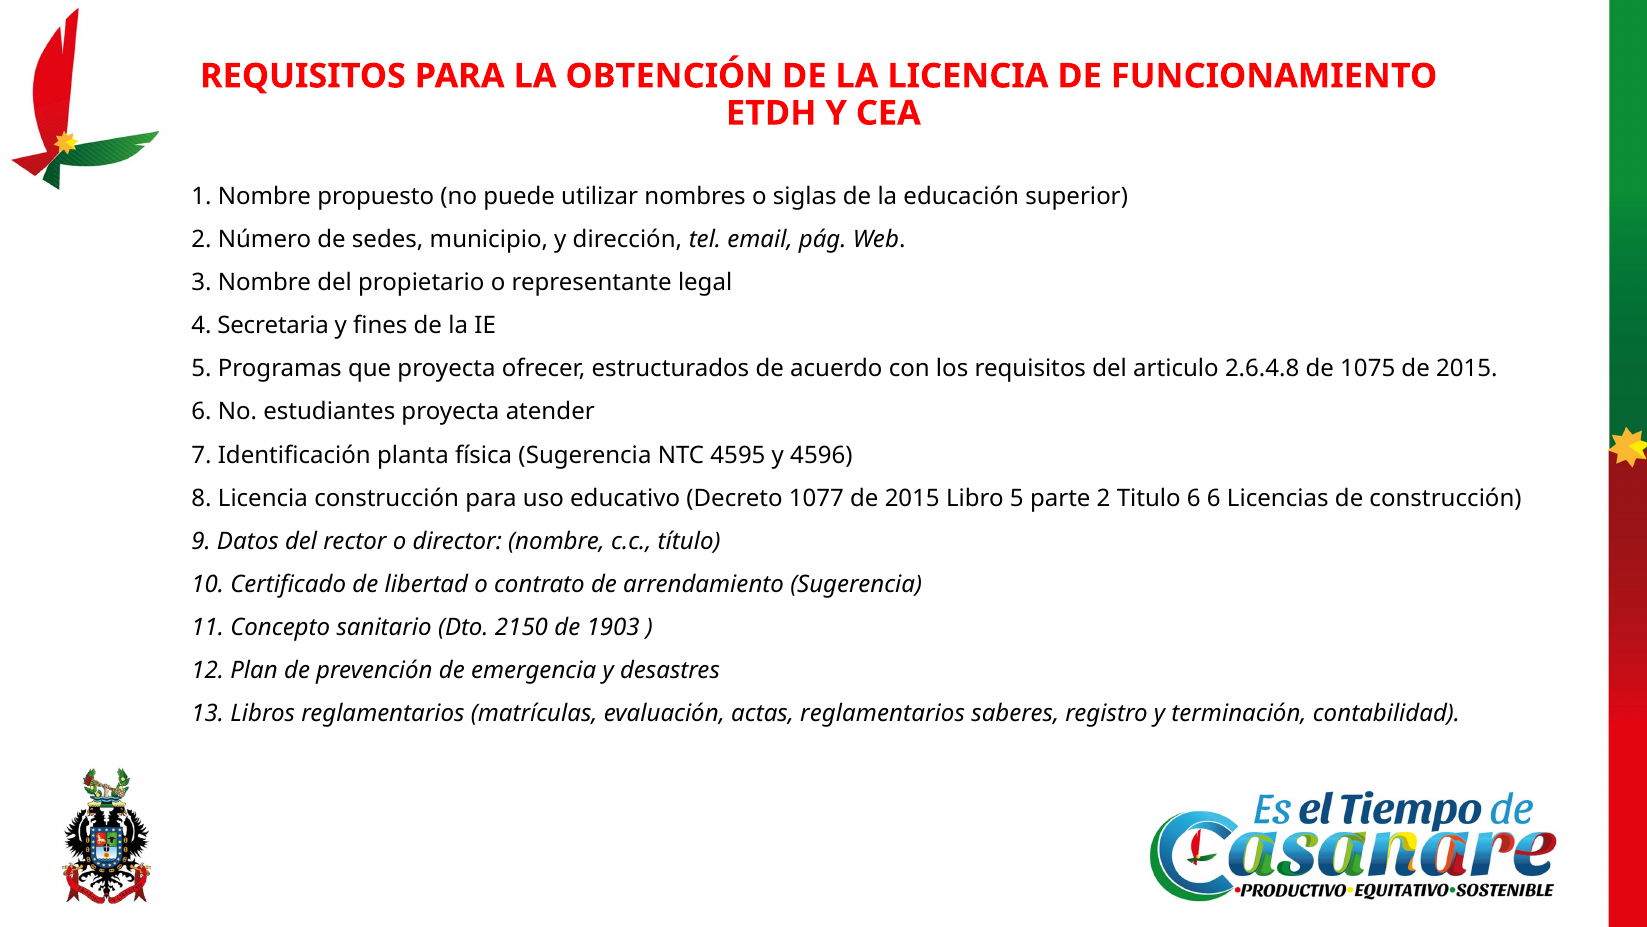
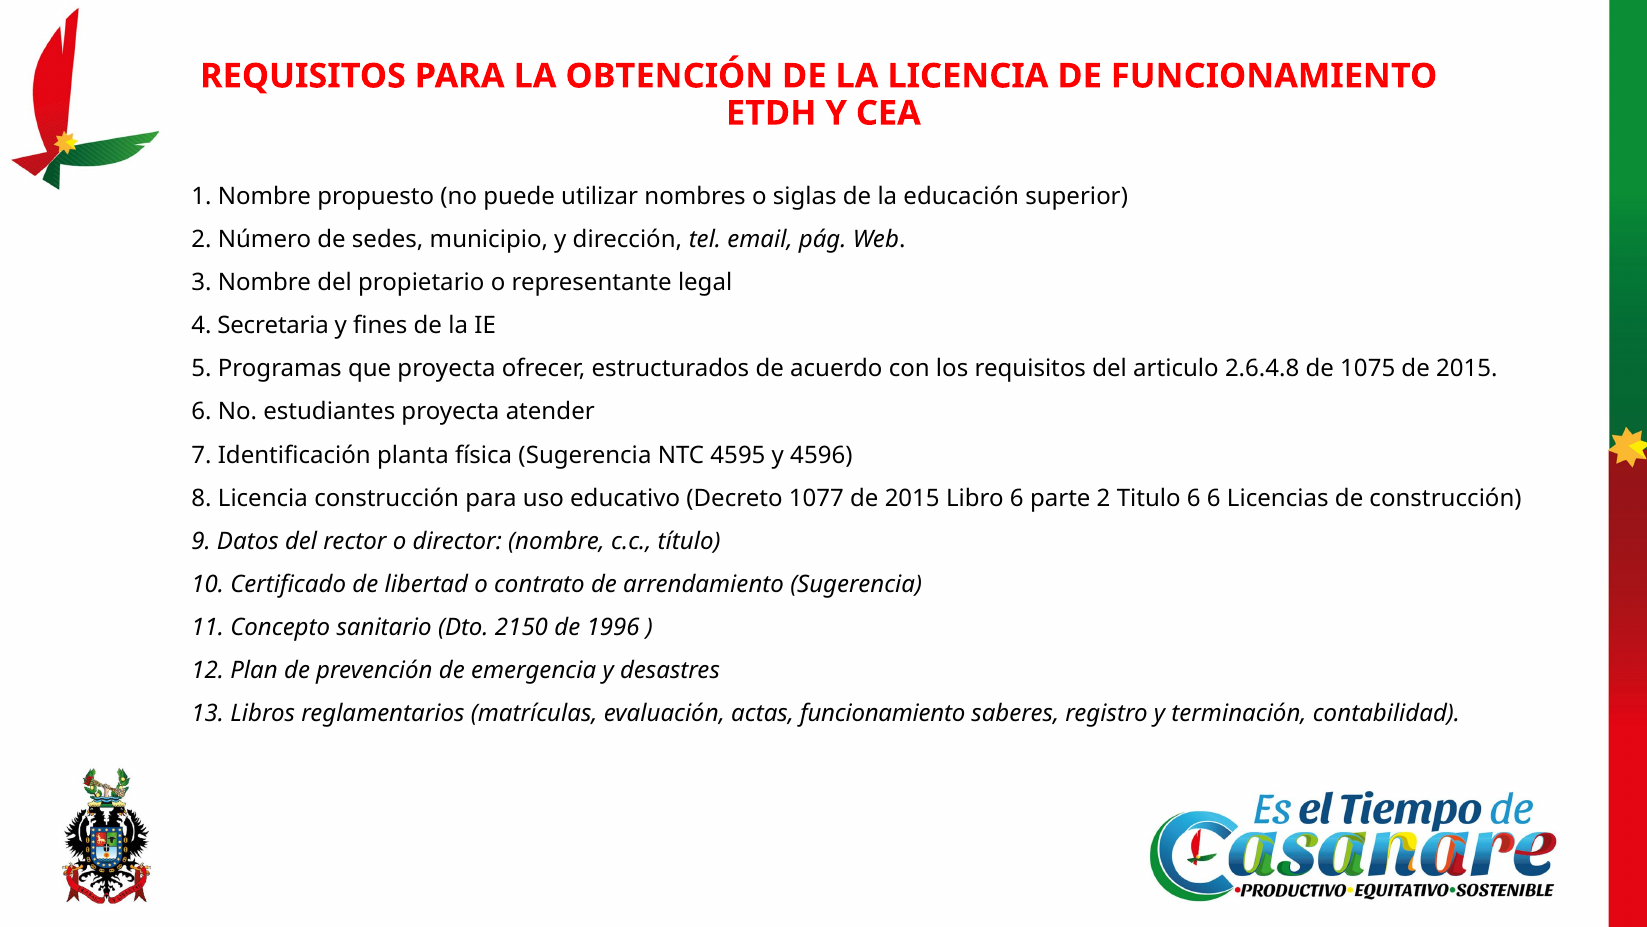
Libro 5: 5 -> 6
1903: 1903 -> 1996
actas reglamentarios: reglamentarios -> funcionamiento
